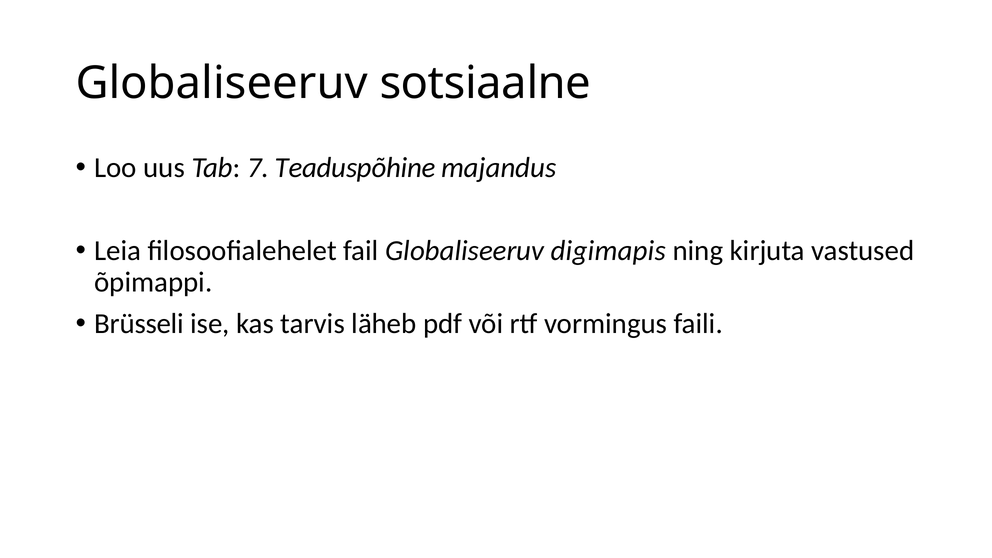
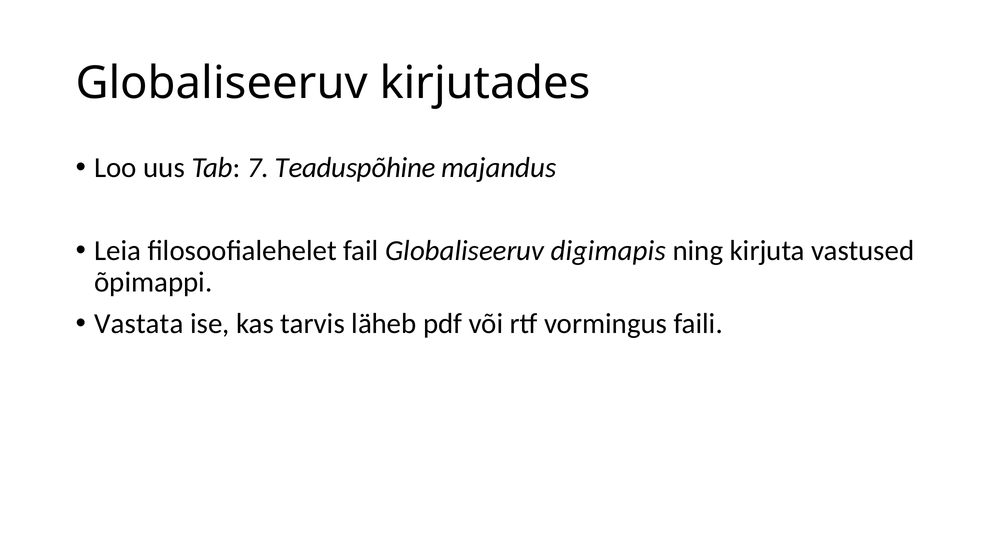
sotsiaalne: sotsiaalne -> kirjutades
Brüsseli: Brüsseli -> Vastata
